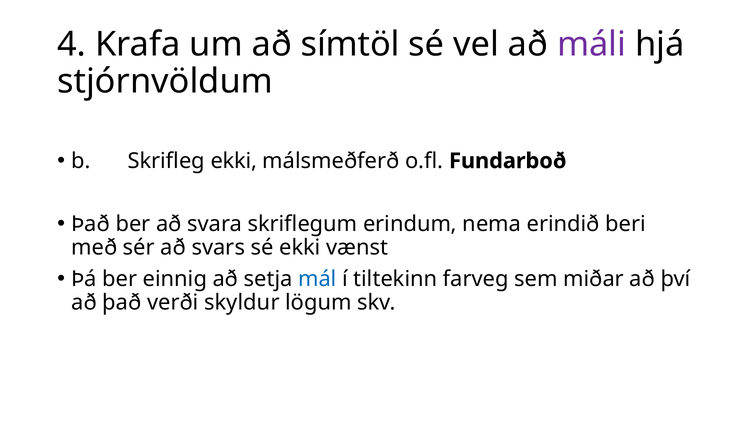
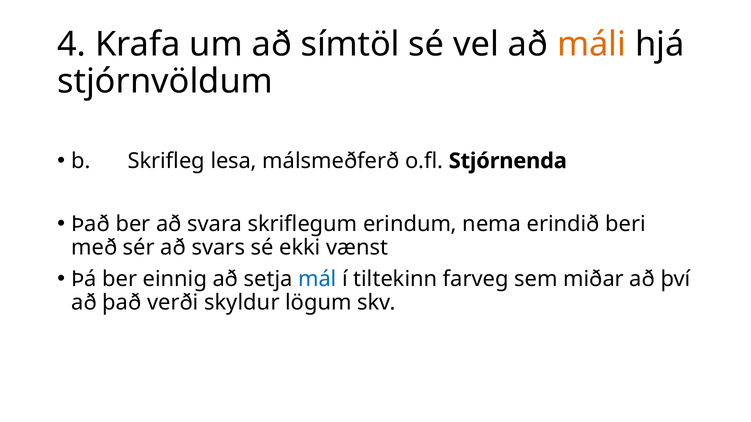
máli colour: purple -> orange
Skrifleg ekki: ekki -> lesa
Fundarboð: Fundarboð -> Stjórnenda
